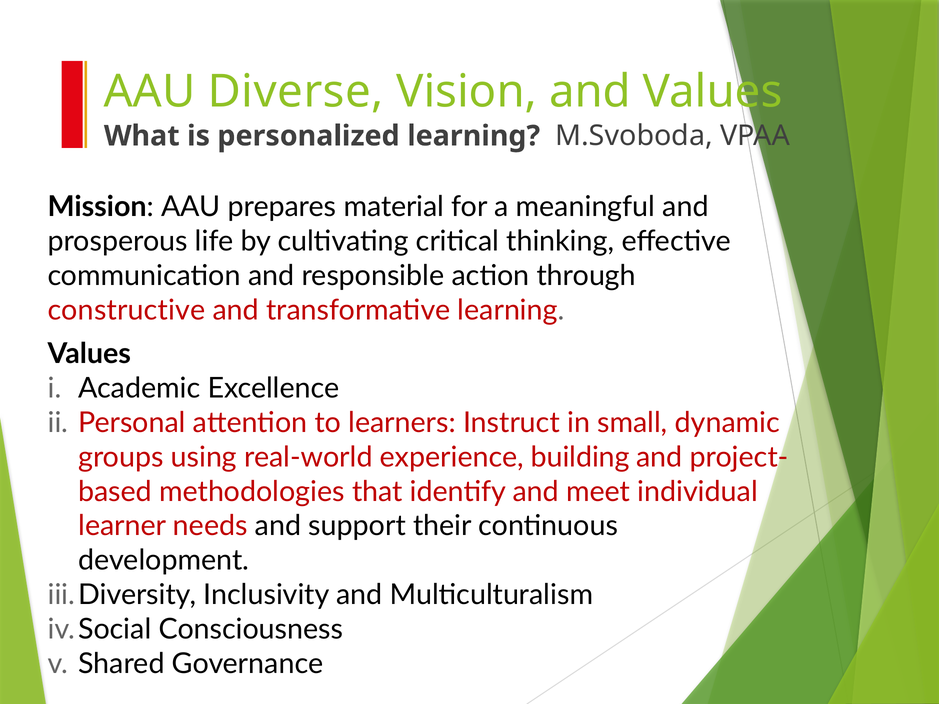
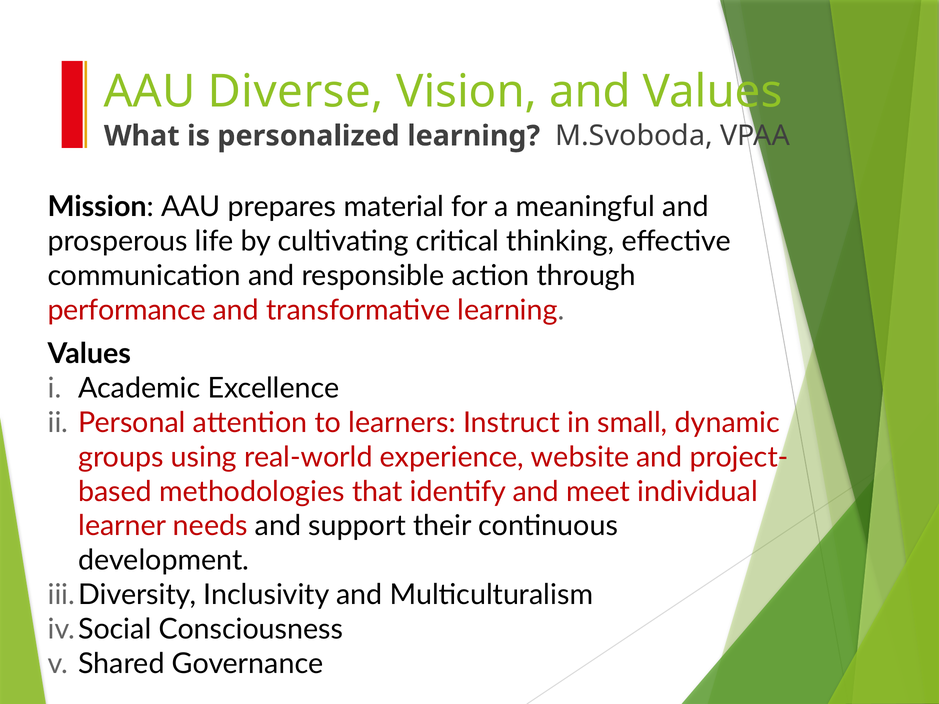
constructive: constructive -> performance
building: building -> website
